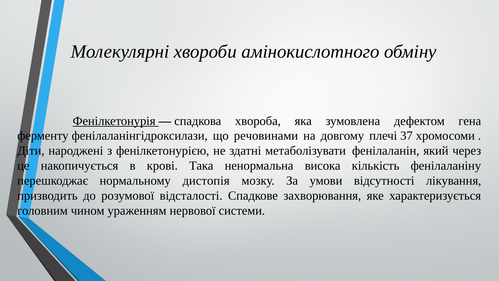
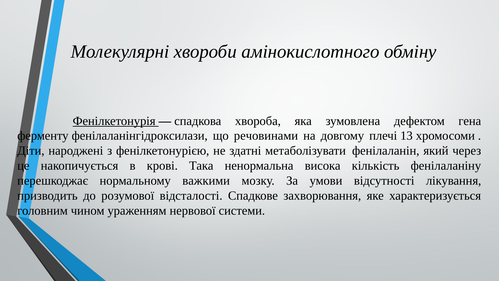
37: 37 -> 13
дистопія: дистопія -> важкими
